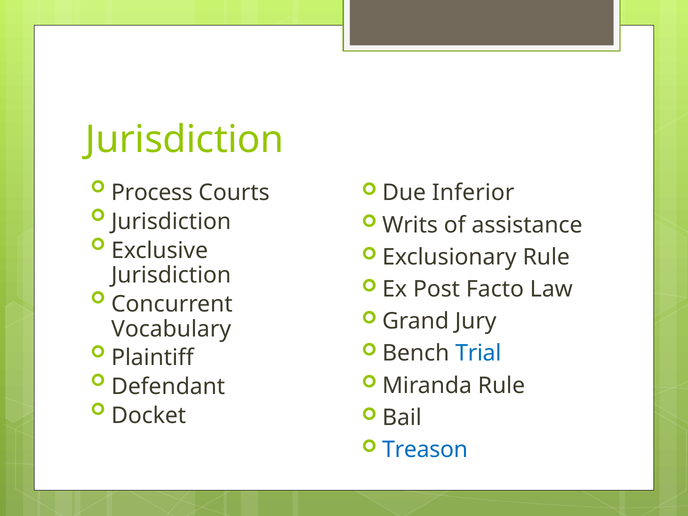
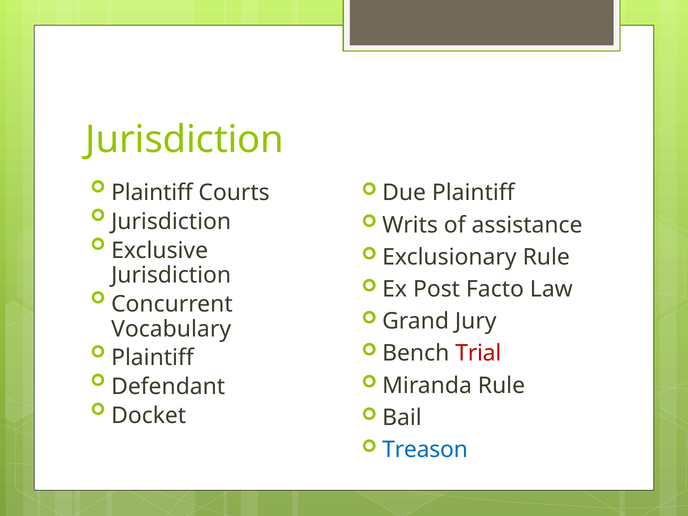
Process at (152, 193): Process -> Plaintiff
Due Inferior: Inferior -> Plaintiff
Trial colour: blue -> red
